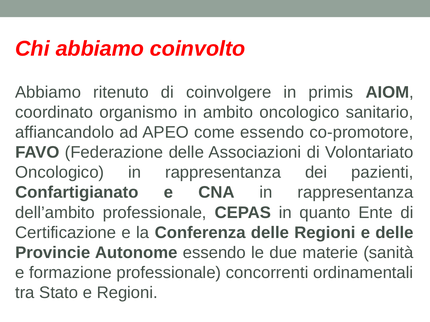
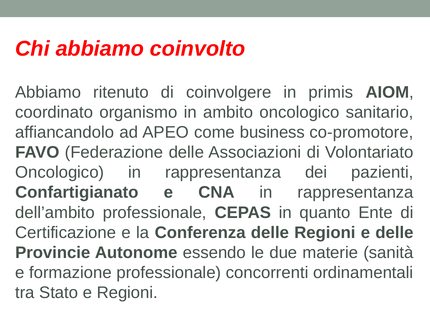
come essendo: essendo -> business
